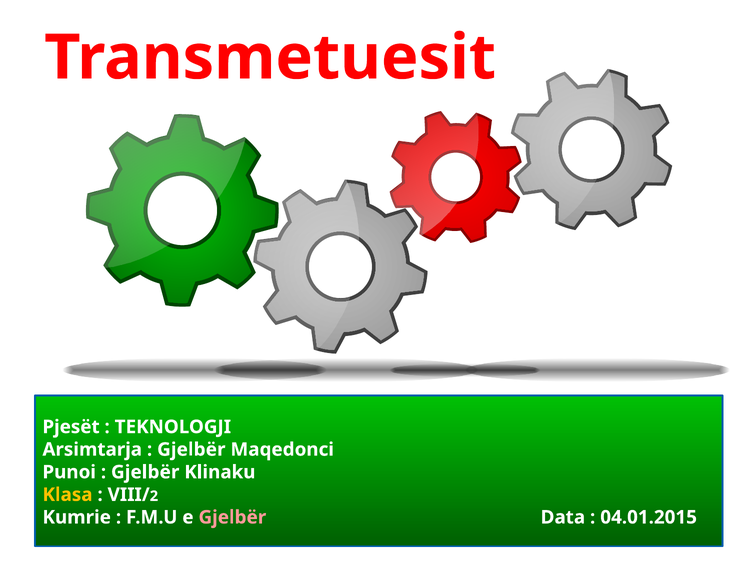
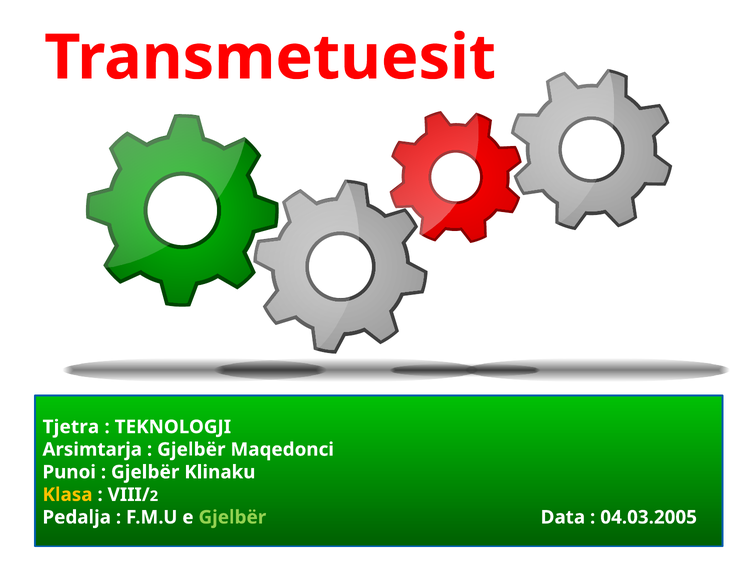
Pjesët: Pjesët -> Tjetra
Kumrie: Kumrie -> Pedalja
Gjelbër at (232, 518) colour: pink -> light green
04.01.2015: 04.01.2015 -> 04.03.2005
